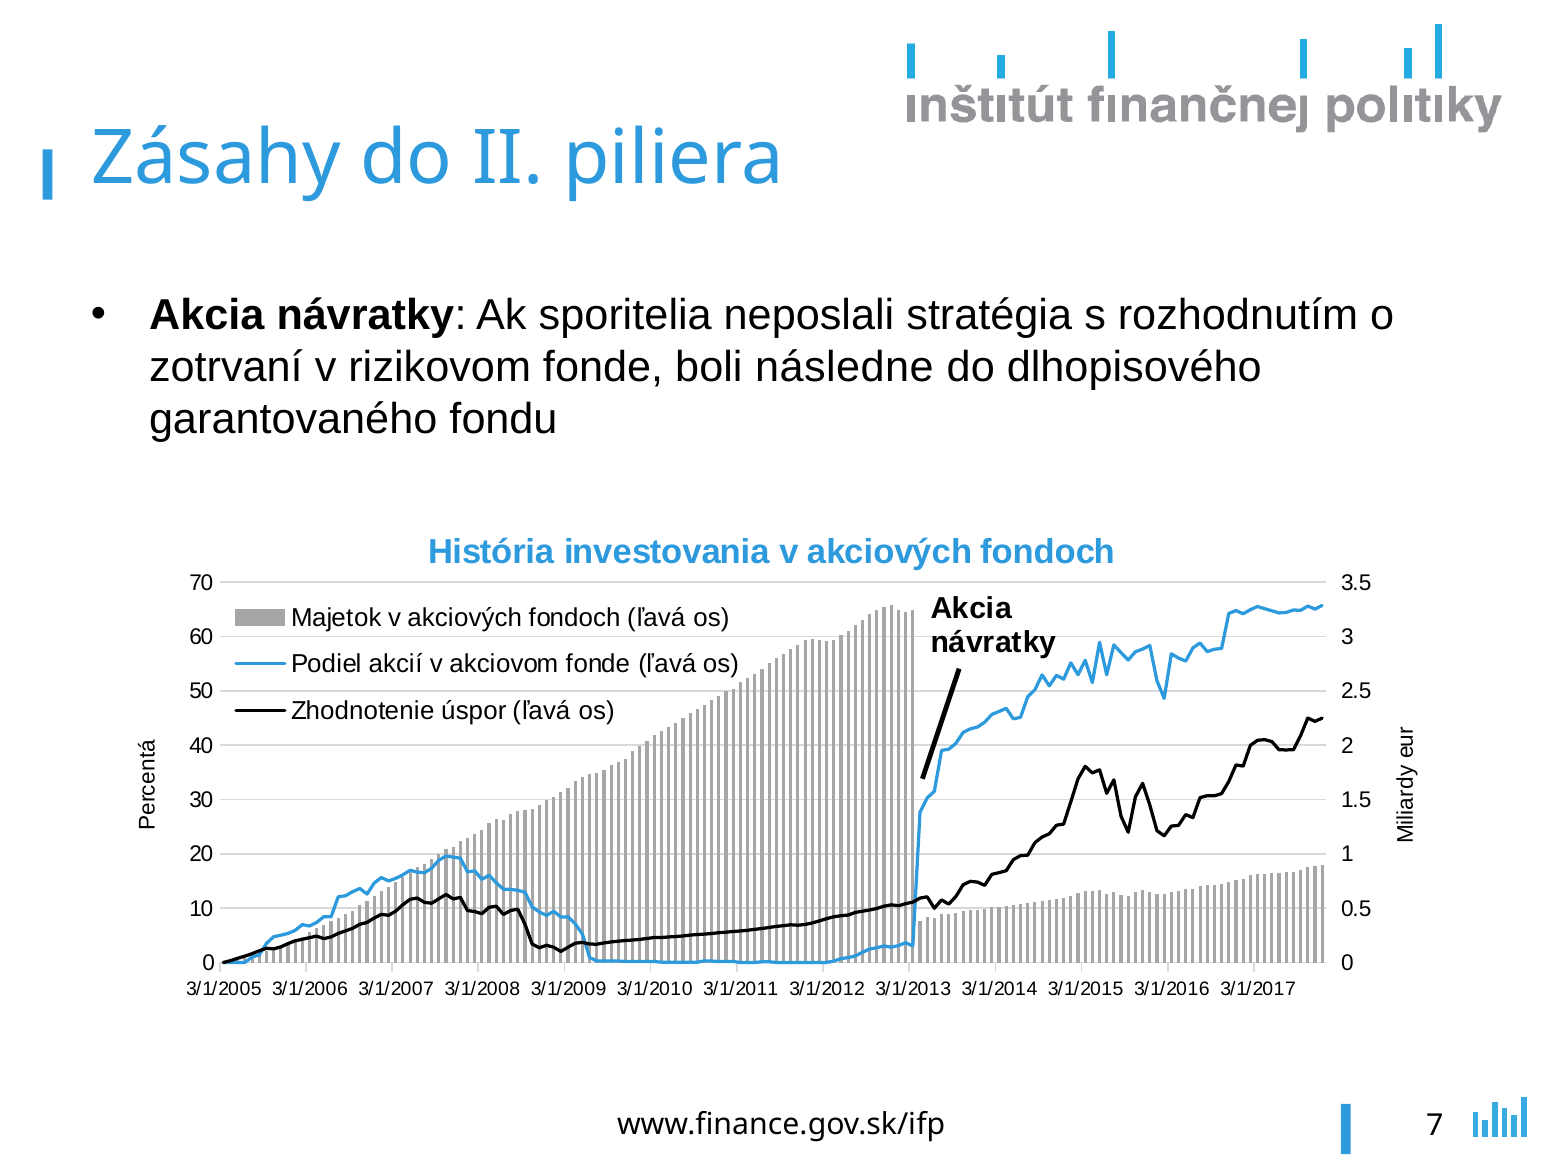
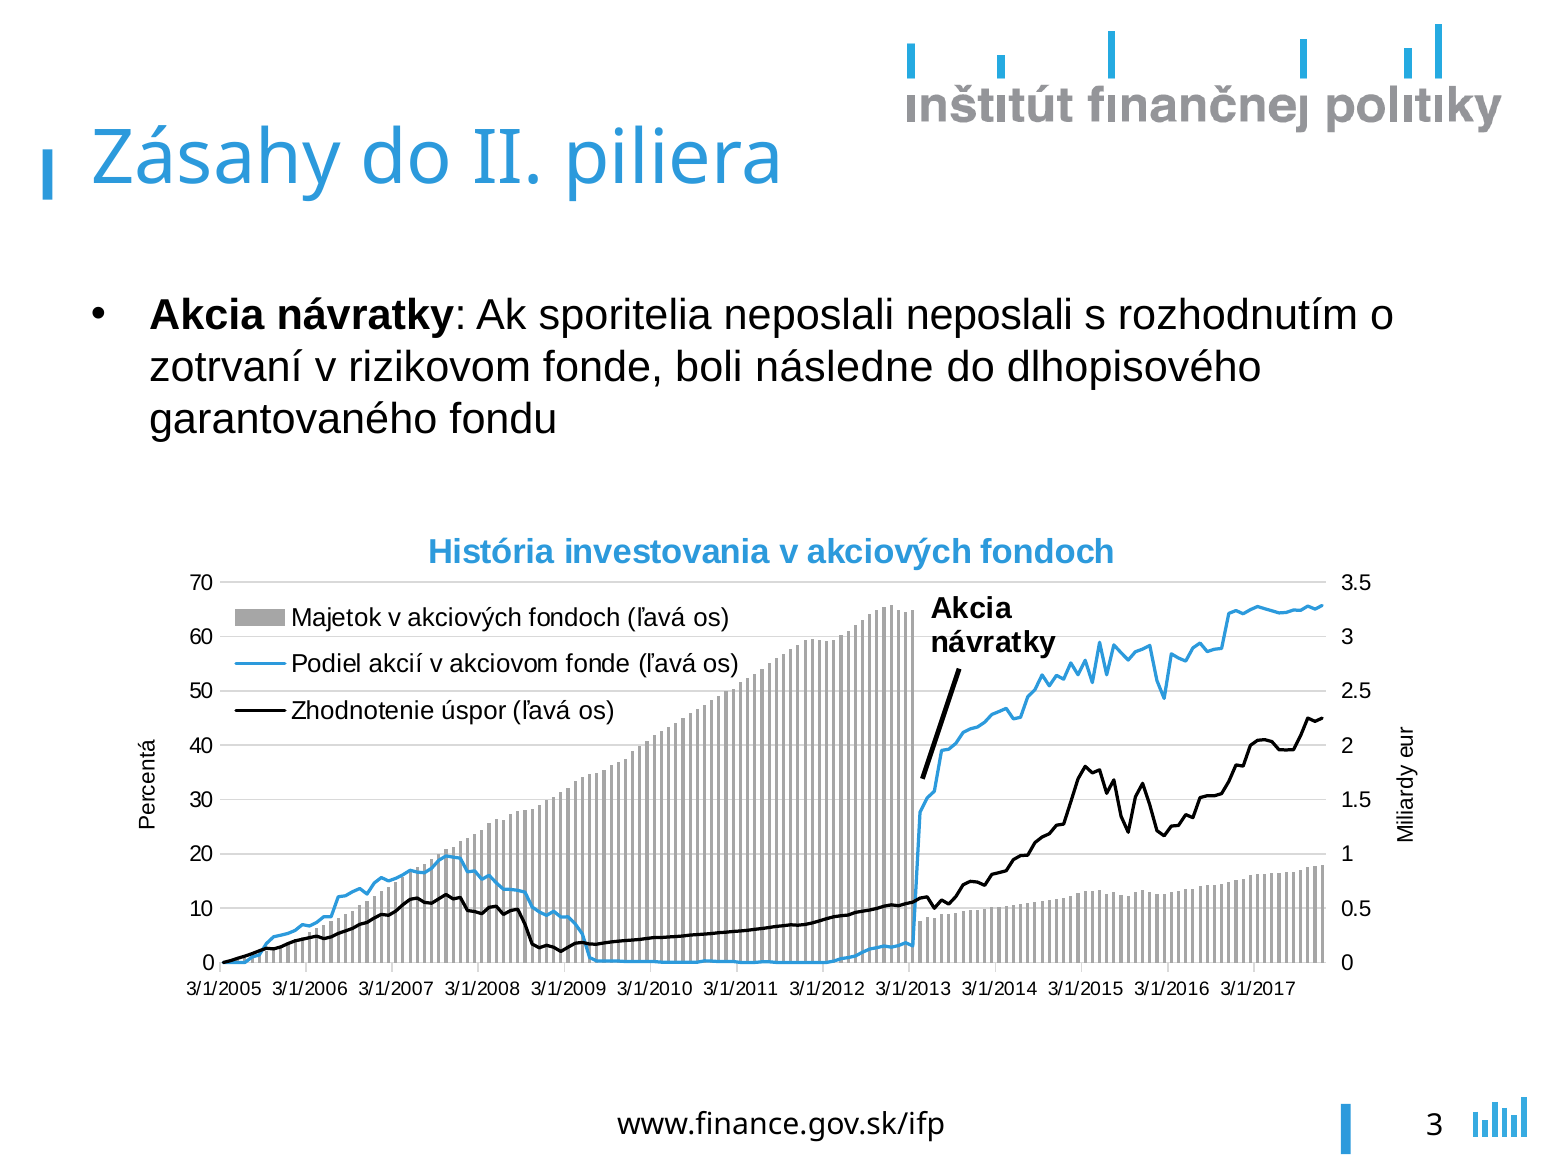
neposlali stratégia: stratégia -> neposlali
www.finance.gov.sk/ifp 7: 7 -> 3
